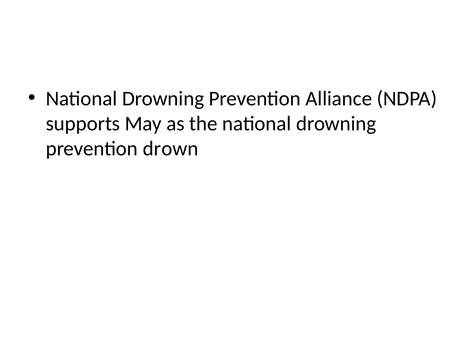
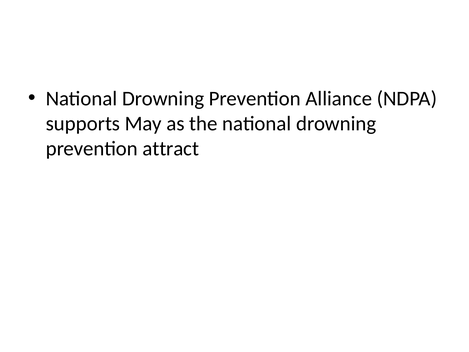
drown: drown -> attract
